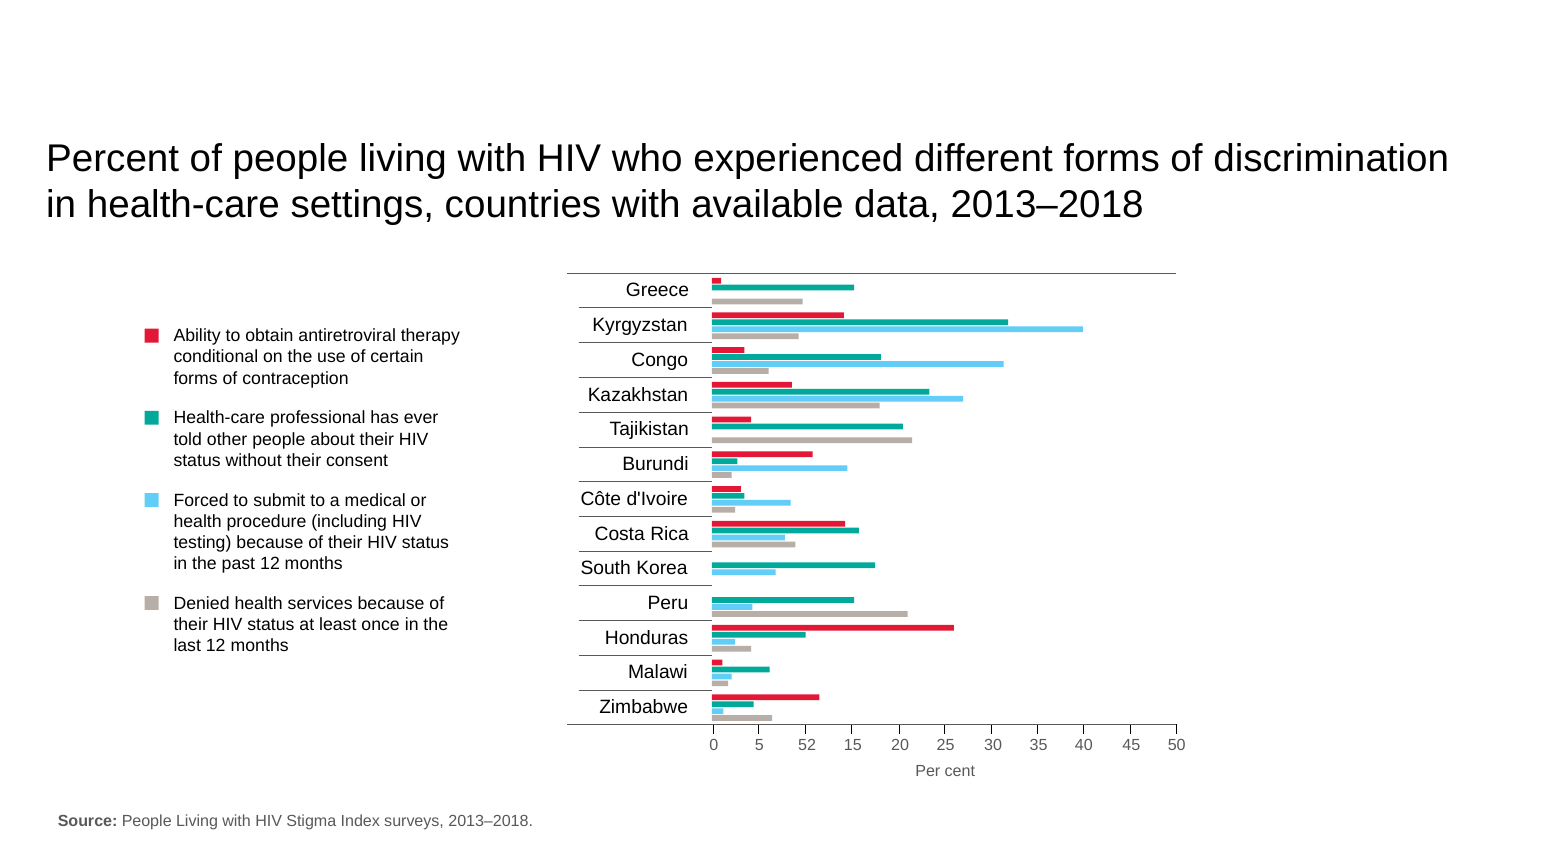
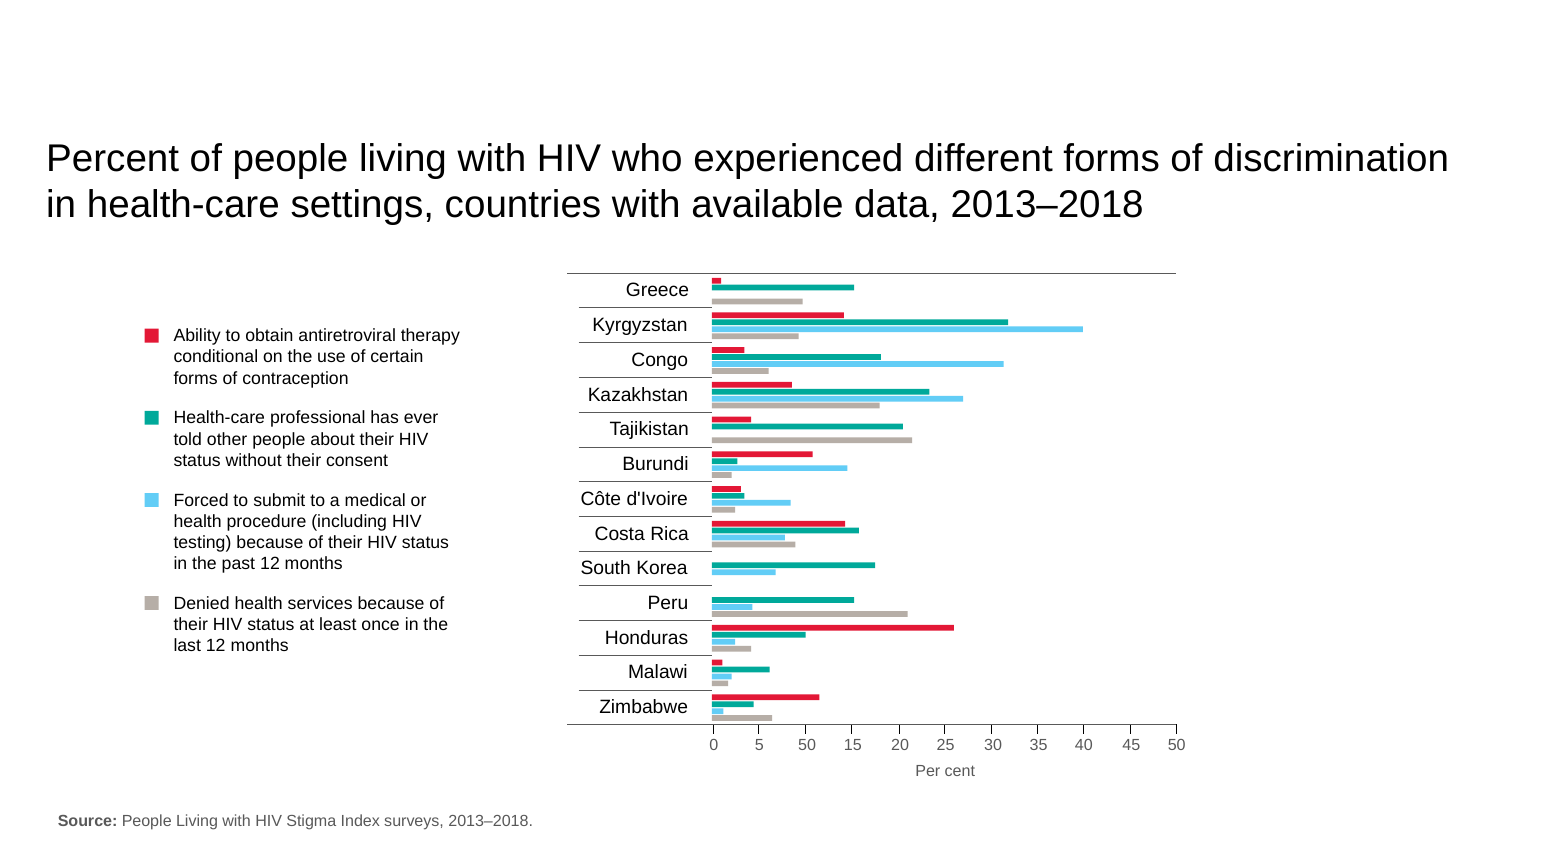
0 52: 52 -> 50
